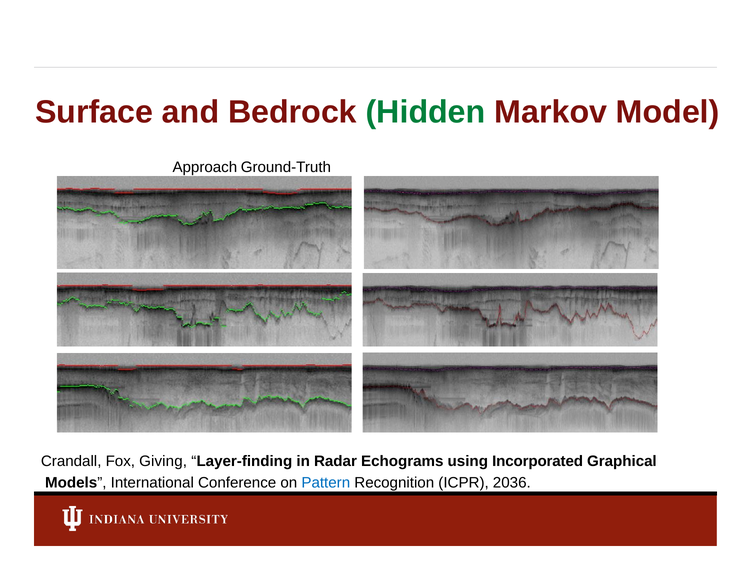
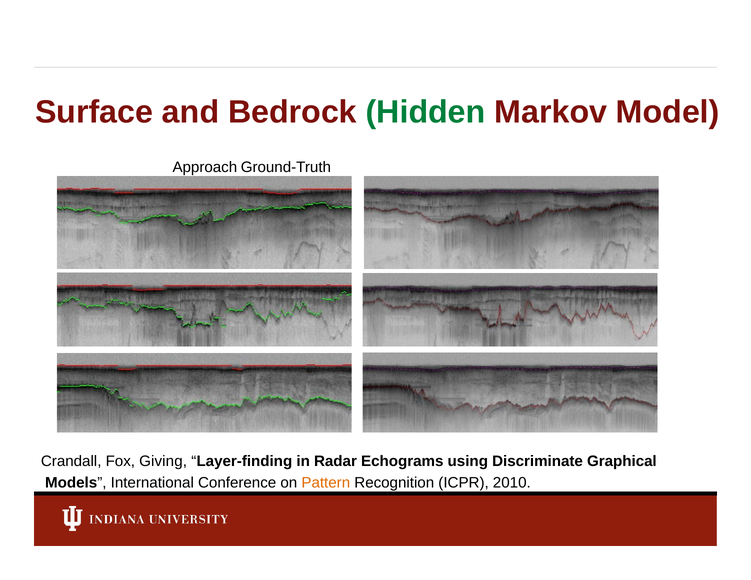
Incorporated: Incorporated -> Discriminate
Pattern colour: blue -> orange
2036: 2036 -> 2010
